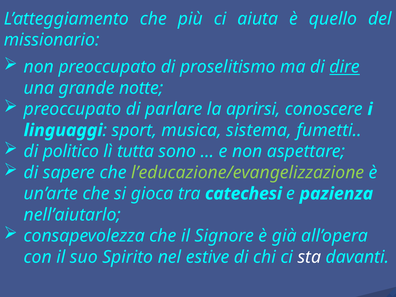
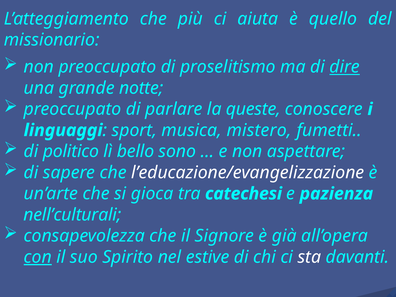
aprirsi: aprirsi -> queste
sistema: sistema -> mistero
tutta: tutta -> bello
l’educazione/evangelizzazione colour: light green -> white
nell’aiutarlo: nell’aiutarlo -> nell’culturali
con underline: none -> present
